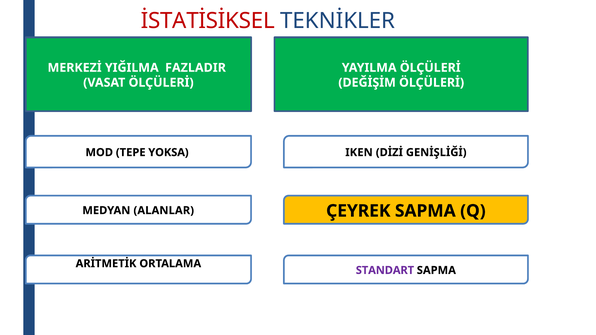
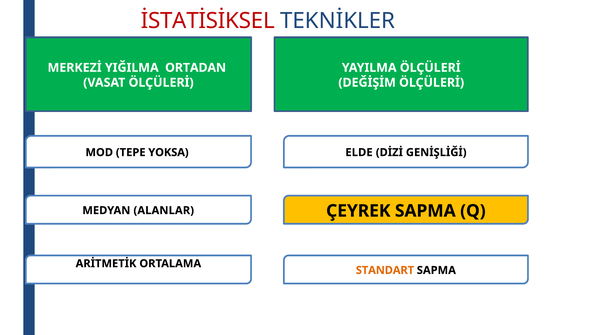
FAZLADIR: FAZLADIR -> ORTADAN
IKEN: IKEN -> ELDE
STANDART colour: purple -> orange
